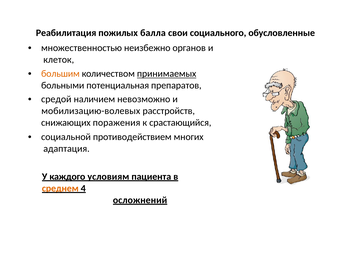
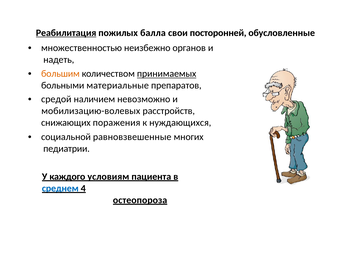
Реабилитация underline: none -> present
социального: социального -> посторонней
клеток: клеток -> надеть
потенциальная: потенциальная -> материальные
срастающийся: срастающийся -> нуждающихся
противодействием: противодействием -> равновзвешенные
адаптация: адаптация -> педиатрии
среднем colour: orange -> blue
осложнений: осложнений -> остеопороза
